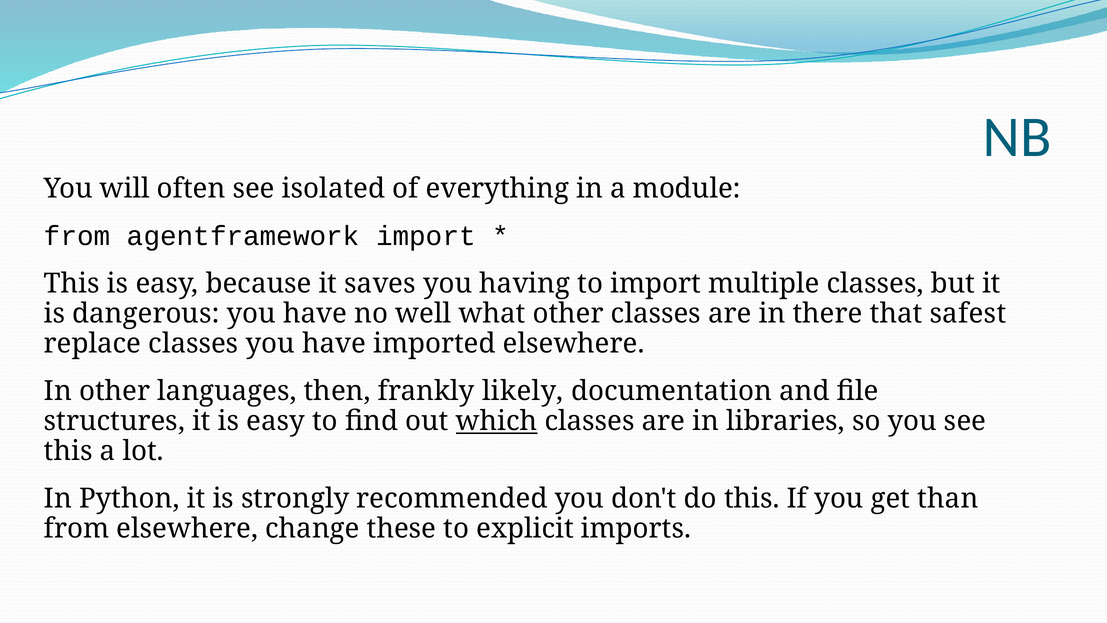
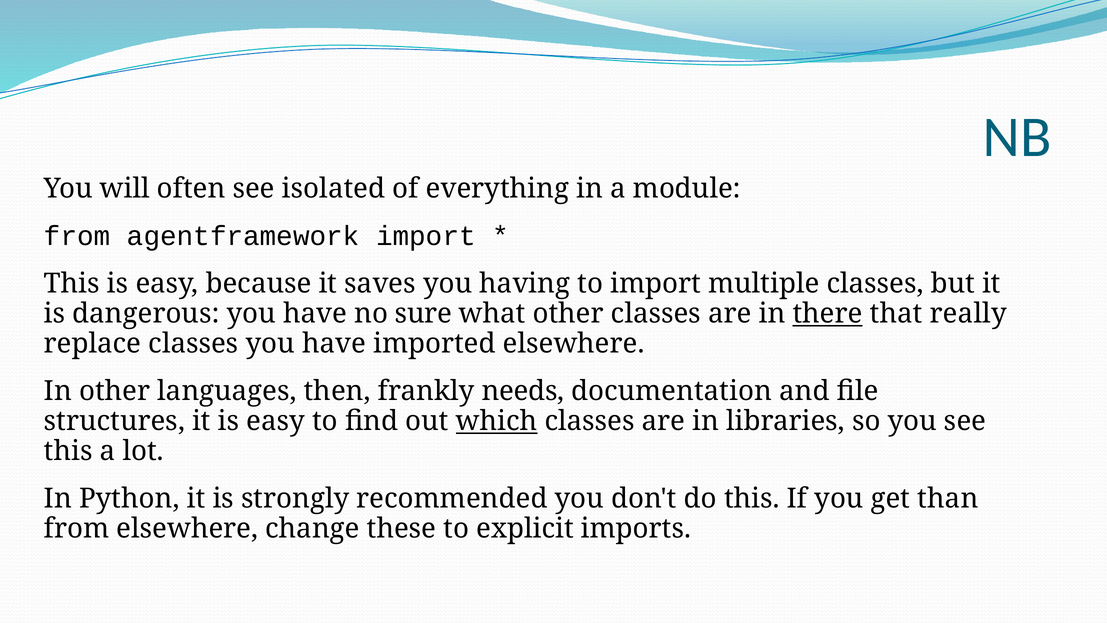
well: well -> sure
there underline: none -> present
safest: safest -> really
likely: likely -> needs
